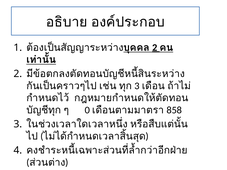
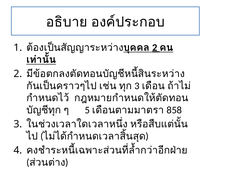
0: 0 -> 5
